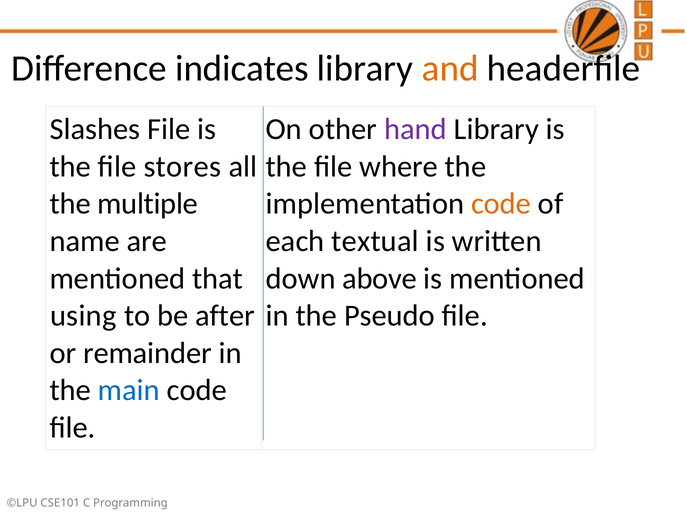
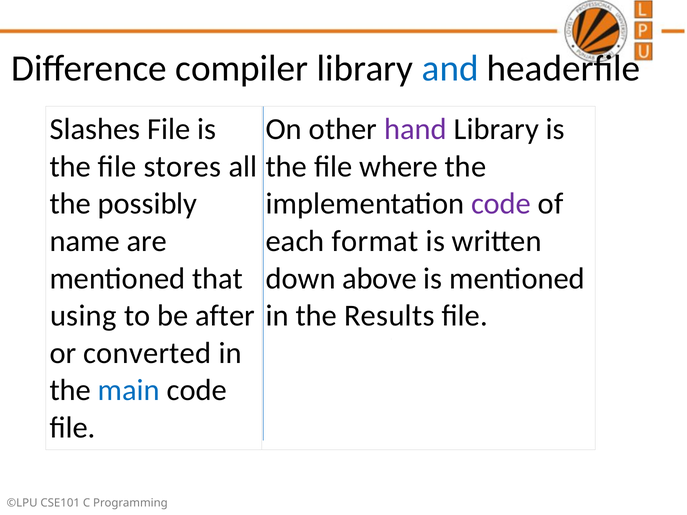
indicates: indicates -> compiler
and colour: orange -> blue
multiple: multiple -> possibly
code at (501, 204) colour: orange -> purple
textual: textual -> format
Pseudo: Pseudo -> Results
remainder: remainder -> converted
